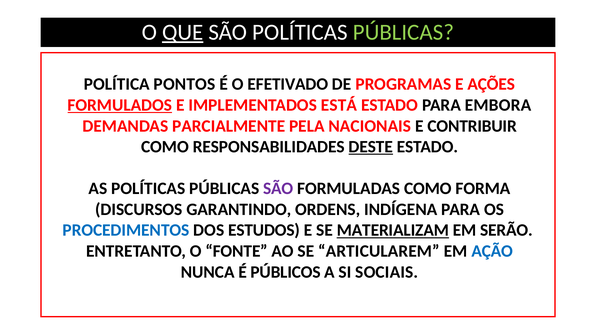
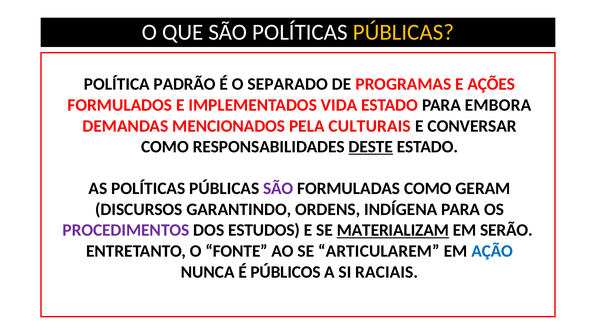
QUE underline: present -> none
PÚBLICAS at (403, 32) colour: light green -> yellow
PONTOS: PONTOS -> PADRÃO
EFETIVADO: EFETIVADO -> SEPARADO
FORMULADOS underline: present -> none
ESTÁ: ESTÁ -> VIDA
PARCIALMENTE: PARCIALMENTE -> MENCIONADOS
NACIONAIS: NACIONAIS -> CULTURAIS
CONTRIBUIR: CONTRIBUIR -> CONVERSAR
FORMA: FORMA -> GERAM
PROCEDIMENTOS colour: blue -> purple
SOCIAIS: SOCIAIS -> RACIAIS
